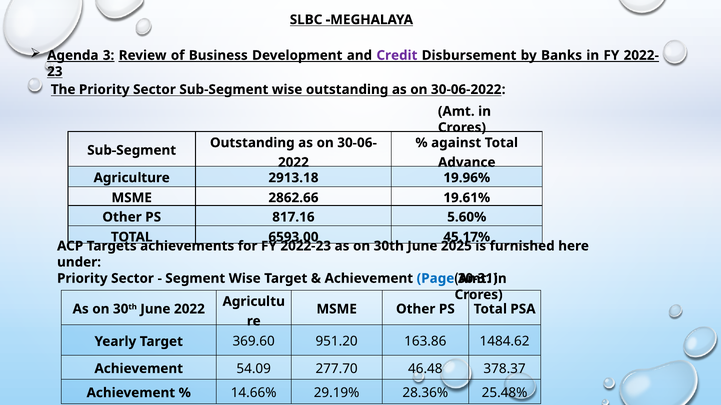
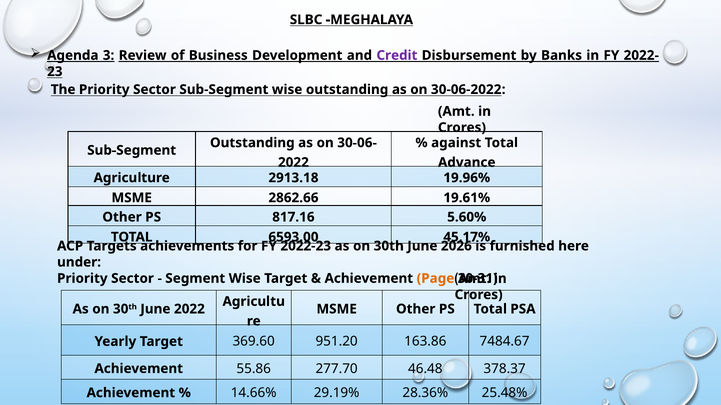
2025: 2025 -> 2026
Page colour: blue -> orange
1484.62: 1484.62 -> 7484.67
54.09: 54.09 -> 55.86
